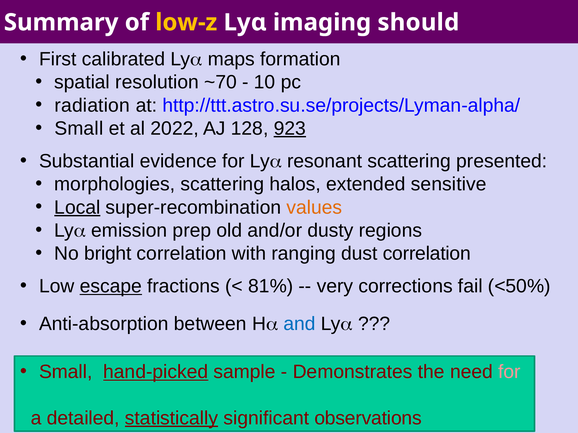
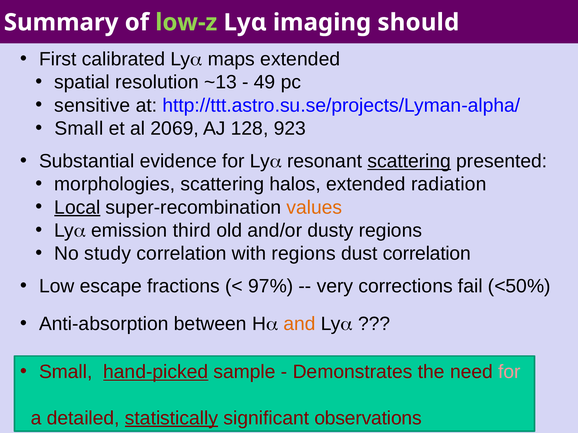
low-z colour: yellow -> light green
maps formation: formation -> extended
~70: ~70 -> ~13
10: 10 -> 49
radiation: radiation -> sensitive
2022: 2022 -> 2069
923 underline: present -> none
scattering at (409, 161) underline: none -> present
sensitive: sensitive -> radiation
prep: prep -> third
bright: bright -> study
with ranging: ranging -> regions
escape underline: present -> none
81%: 81% -> 97%
and colour: blue -> orange
